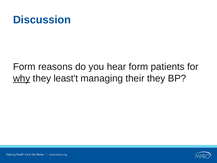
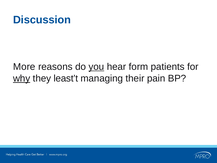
Form at (24, 67): Form -> More
you underline: none -> present
their they: they -> pain
